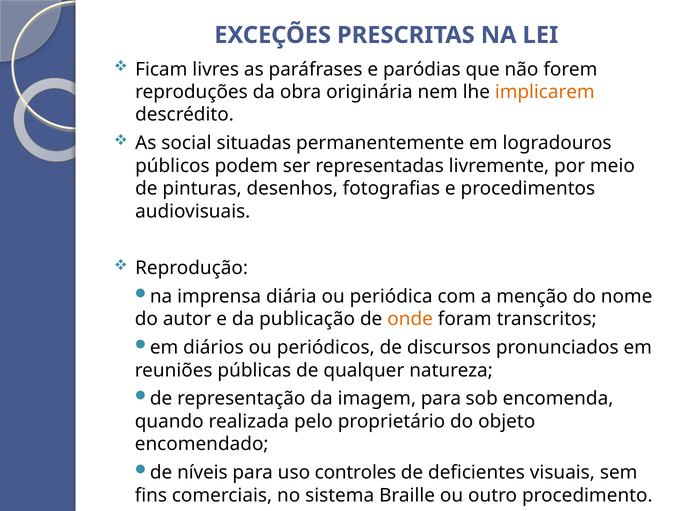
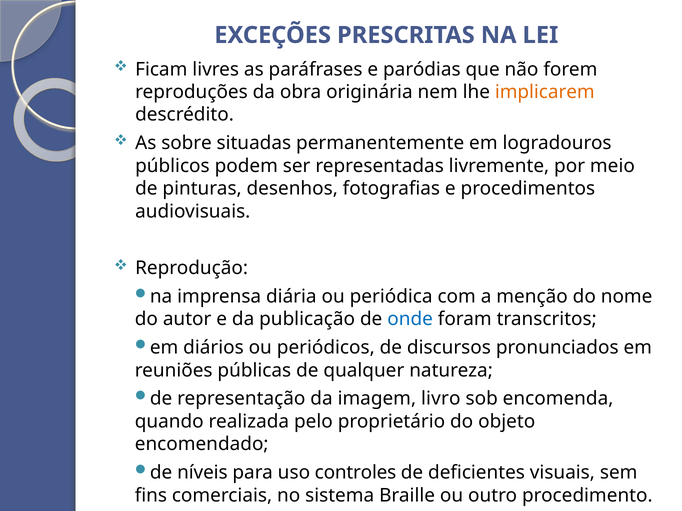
social: social -> sobre
onde colour: orange -> blue
imagem para: para -> livro
